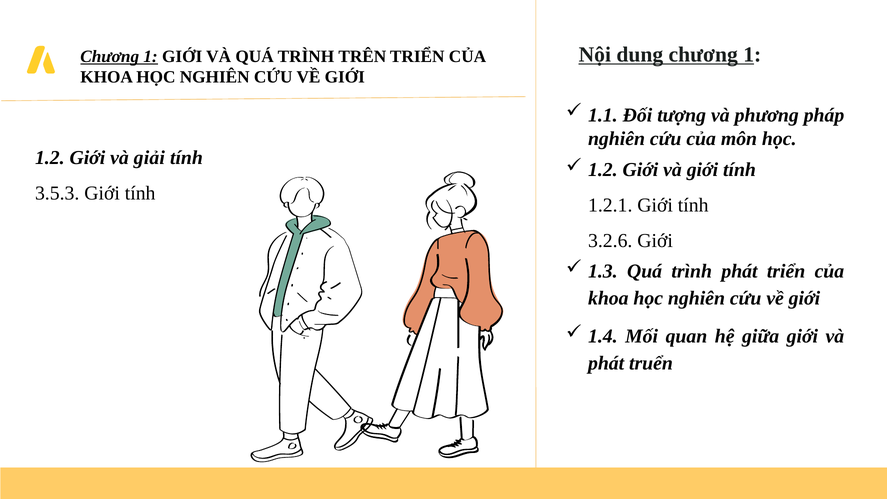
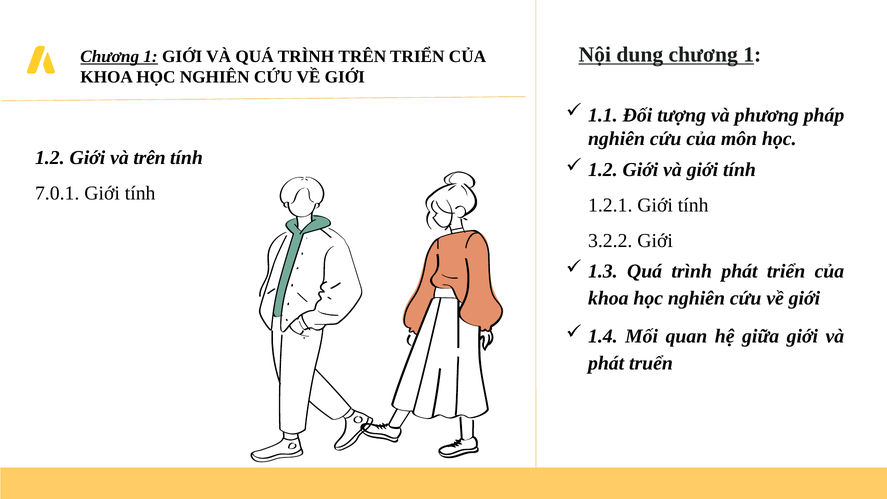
và giải: giải -> trên
3.5.3: 3.5.3 -> 7.0.1
3.2.6: 3.2.6 -> 3.2.2
